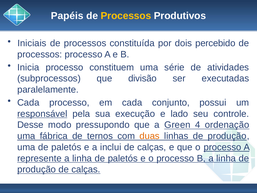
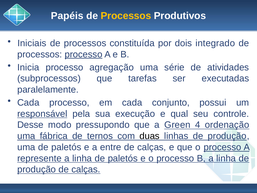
percebido: percebido -> integrado
processo at (84, 54) underline: none -> present
constituem: constituem -> agregação
divisão: divisão -> tarefas
lado: lado -> qual
duas colour: orange -> black
inclui: inclui -> entre
